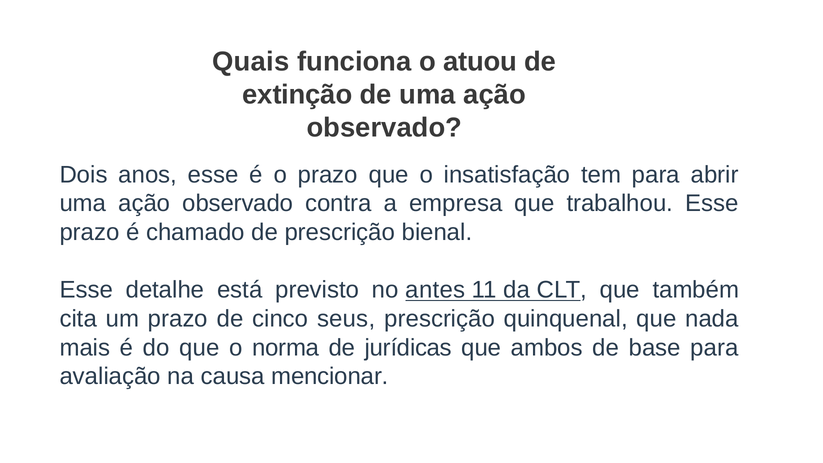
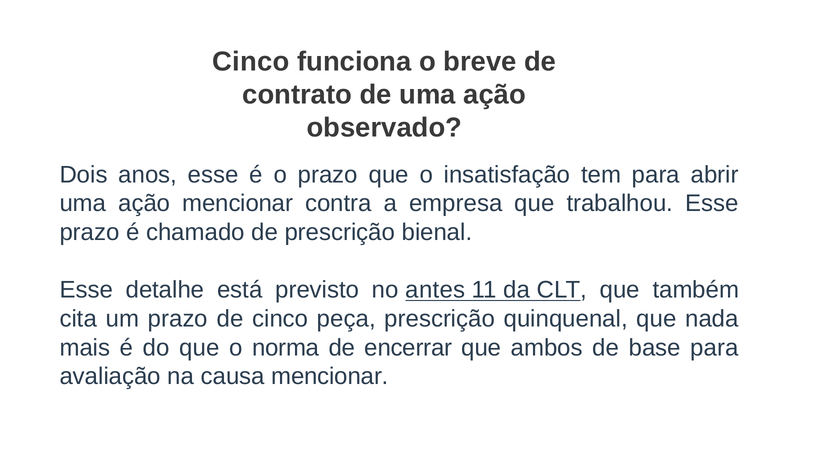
Quais at (251, 62): Quais -> Cinco
atuou: atuou -> breve
extinção: extinção -> contrato
observado at (238, 204): observado -> mencionar
seus: seus -> peça
jurídicas: jurídicas -> encerrar
